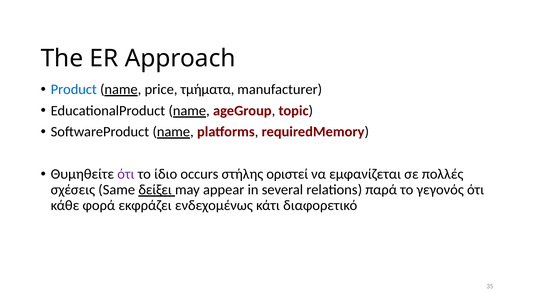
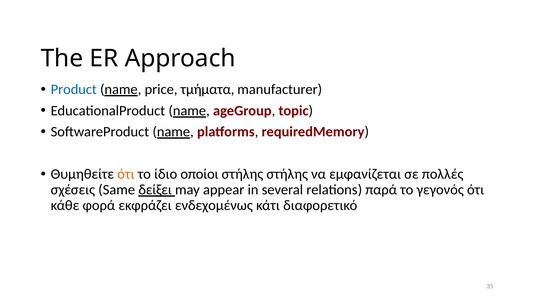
ότι at (126, 174) colour: purple -> orange
occurs: occurs -> οποίοι
στήλης οριστεί: οριστεί -> στήλης
